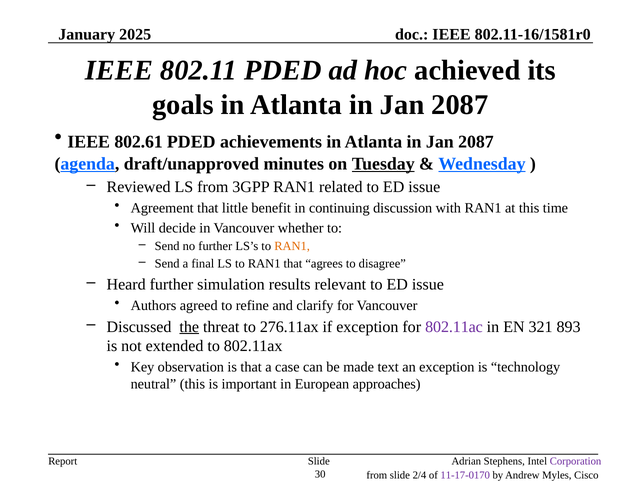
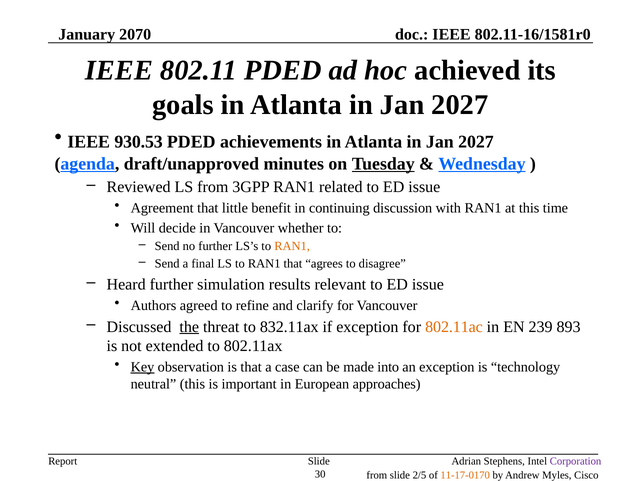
2025: 2025 -> 2070
2087 at (460, 105): 2087 -> 2027
802.61: 802.61 -> 930.53
2087 at (476, 142): 2087 -> 2027
276.11ax: 276.11ax -> 832.11ax
802.11ac colour: purple -> orange
321: 321 -> 239
Key underline: none -> present
text: text -> into
2/4: 2/4 -> 2/5
11-17-0170 colour: purple -> orange
